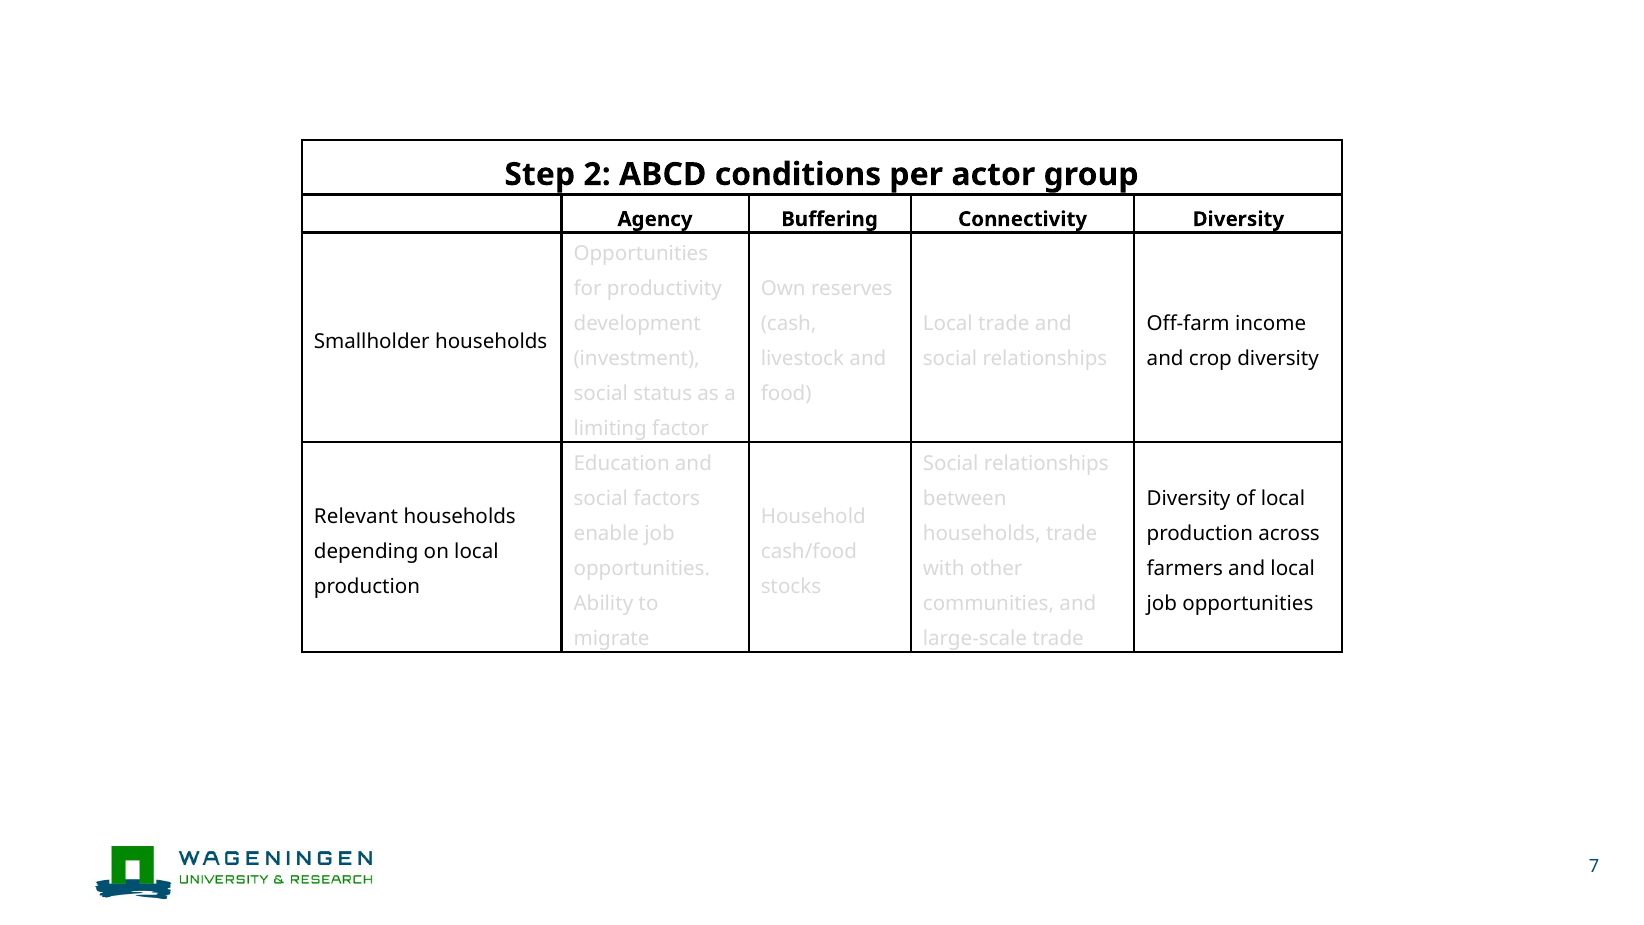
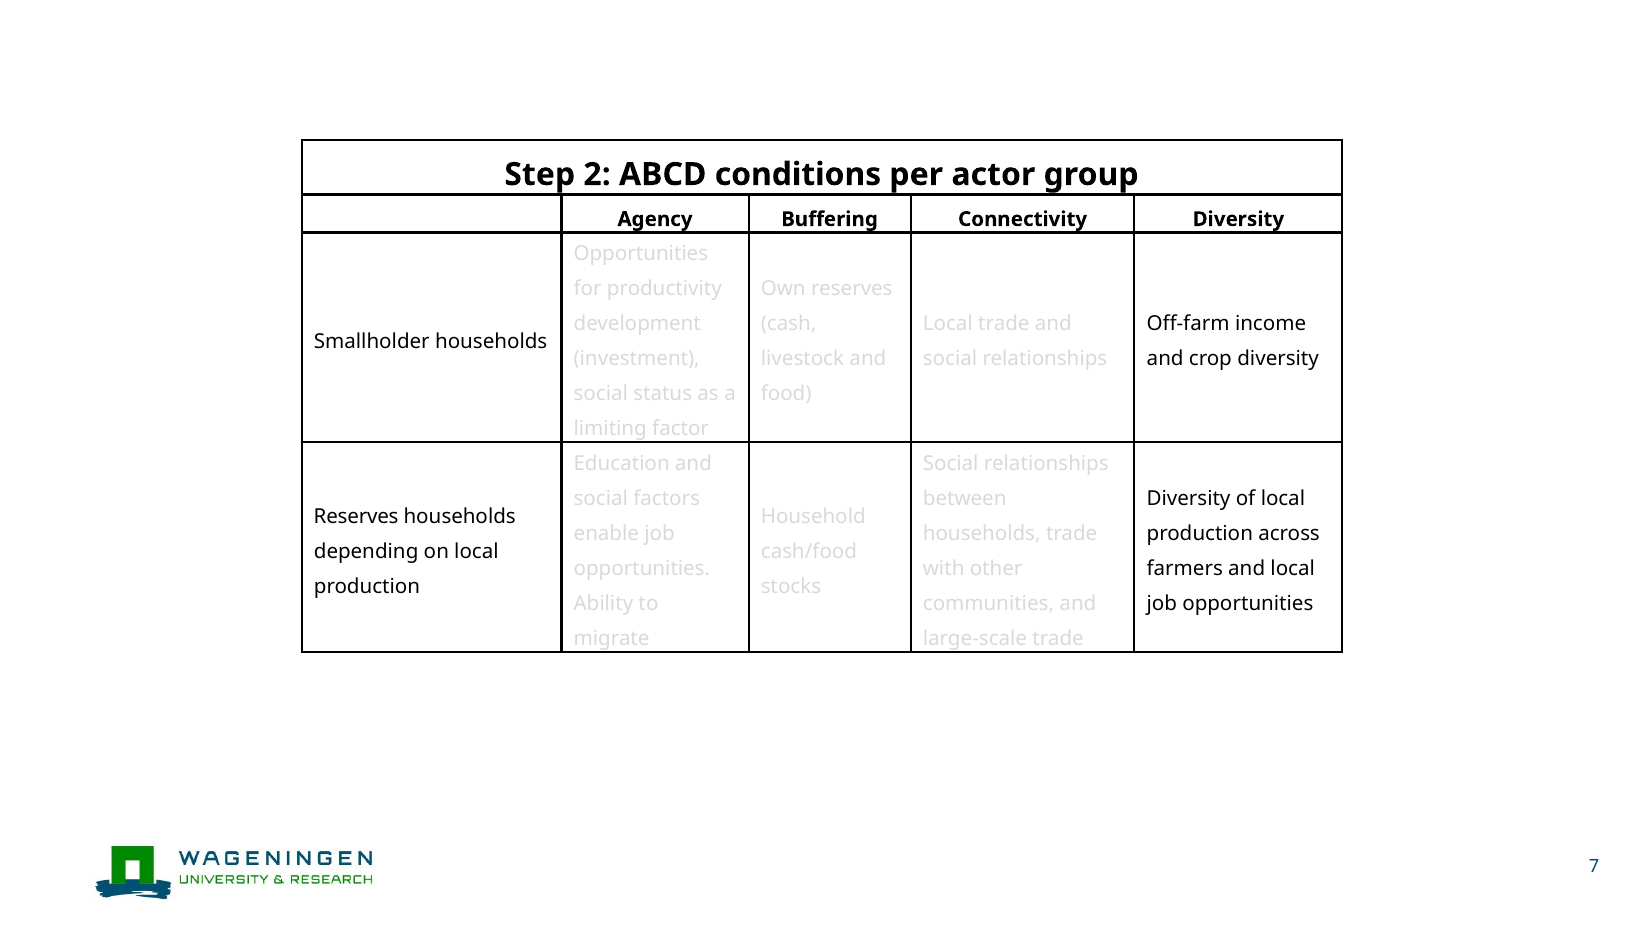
Relevant at (356, 516): Relevant -> Reserves
